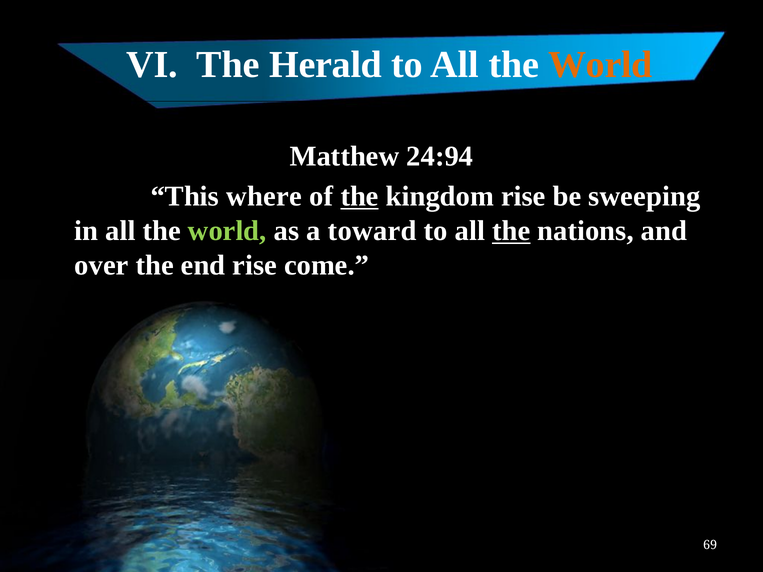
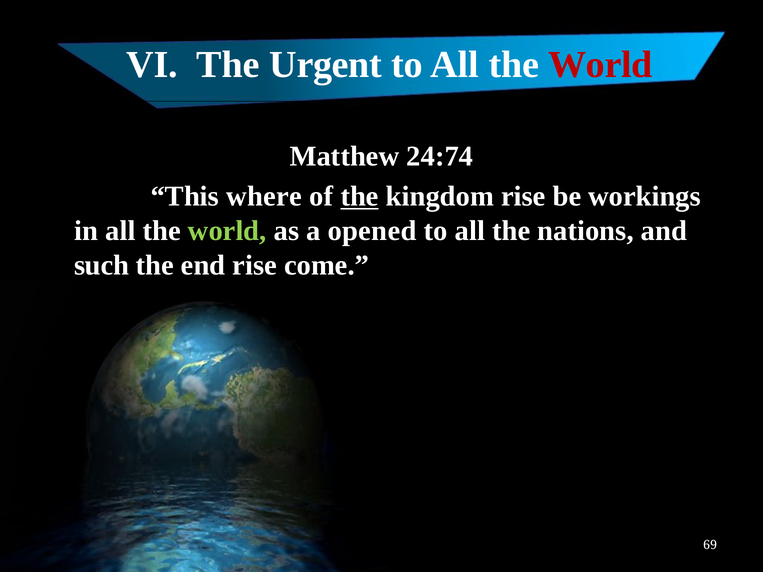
Herald: Herald -> Urgent
World at (600, 65) colour: orange -> red
24:94: 24:94 -> 24:74
sweeping: sweeping -> workings
toward: toward -> opened
the at (511, 231) underline: present -> none
over: over -> such
